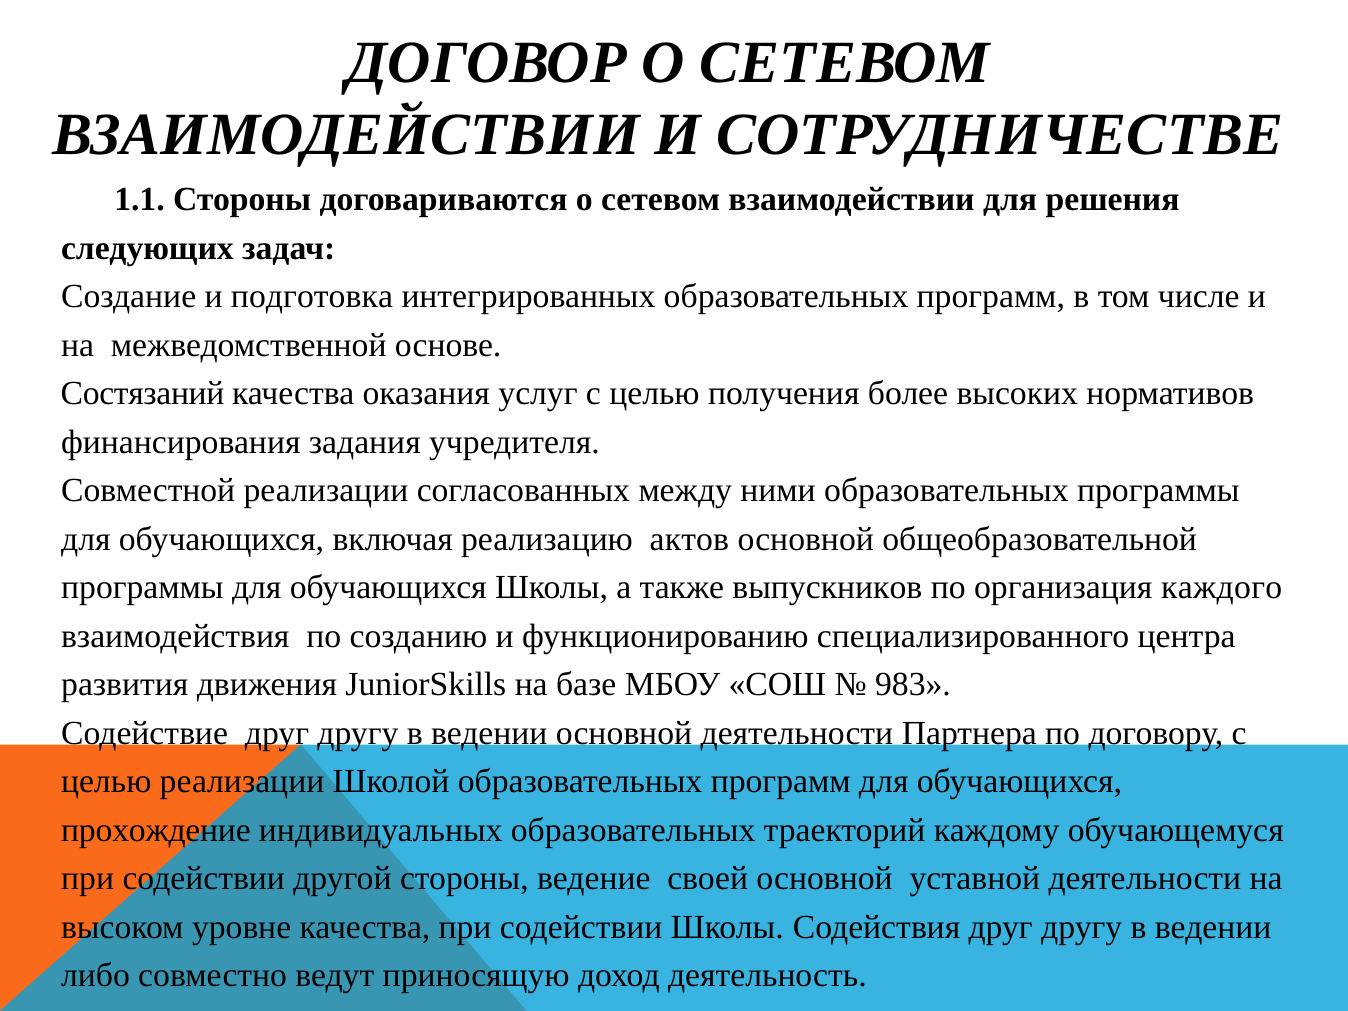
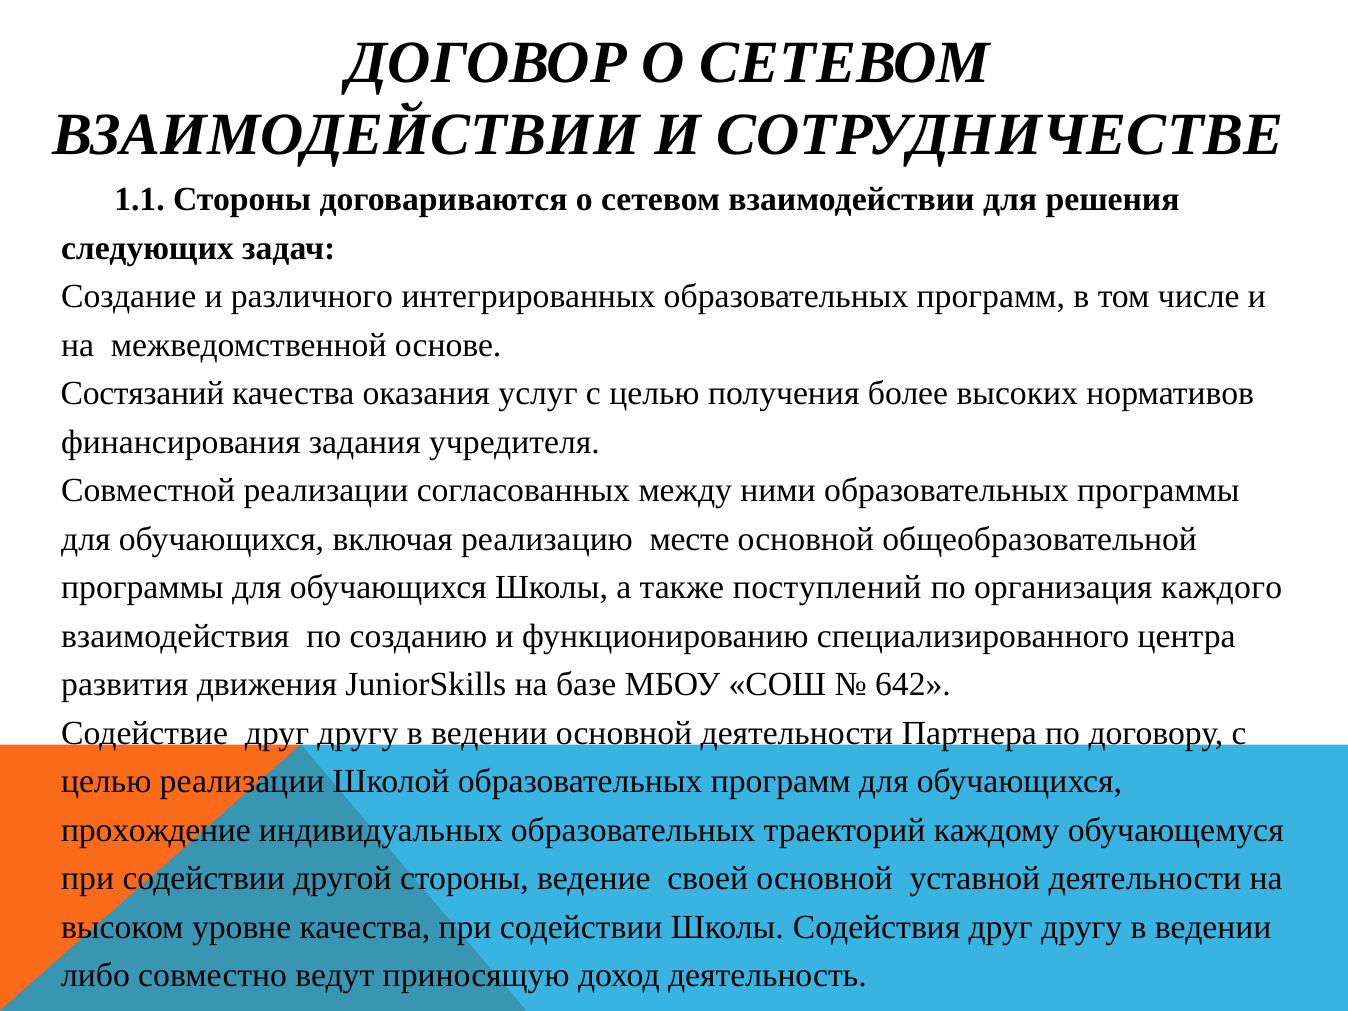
подготовка: подготовка -> различного
актов: актов -> месте
выпускников: выпускников -> поступлений
983: 983 -> 642
